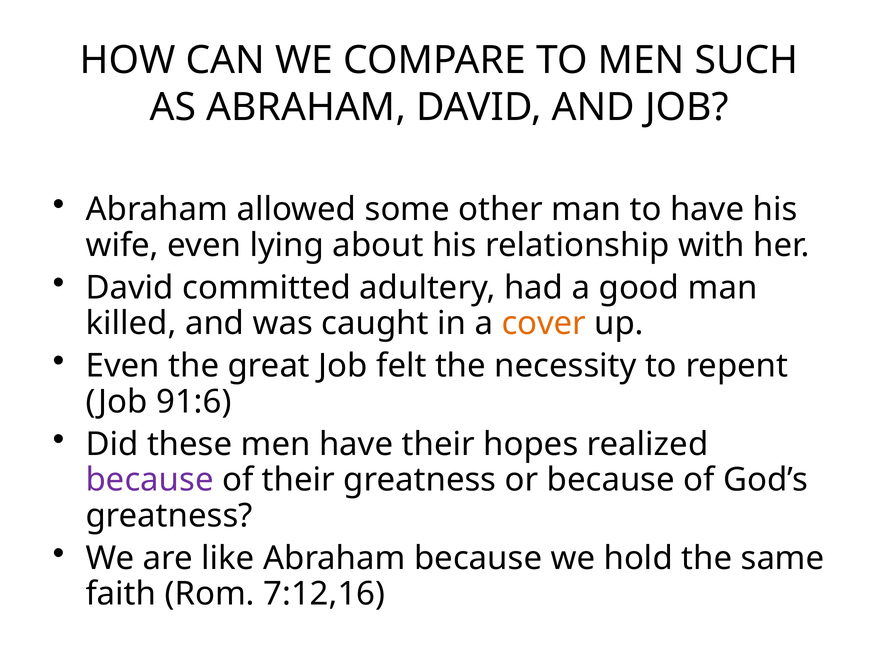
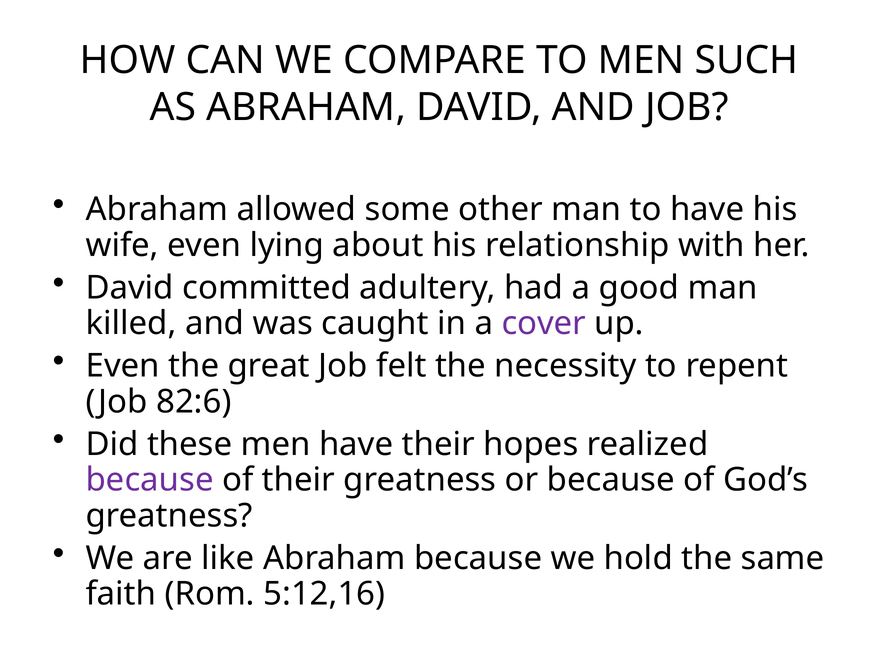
cover colour: orange -> purple
91:6: 91:6 -> 82:6
7:12,16: 7:12,16 -> 5:12,16
